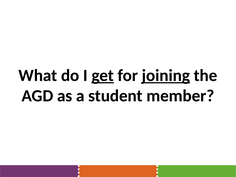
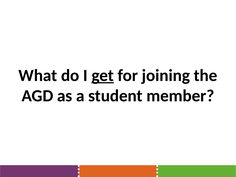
joining underline: present -> none
